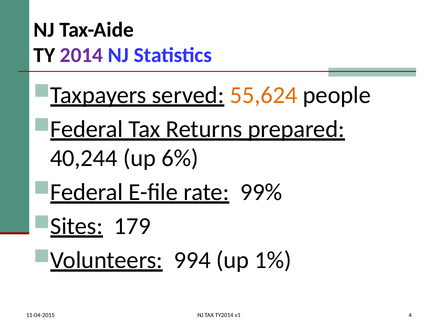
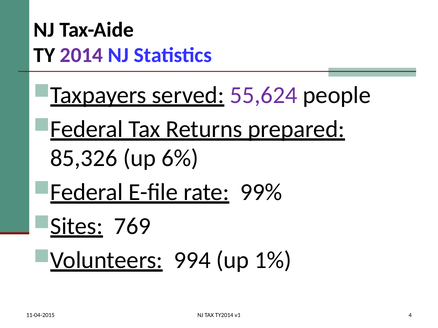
55,624 colour: orange -> purple
40,244: 40,244 -> 85,326
179: 179 -> 769
